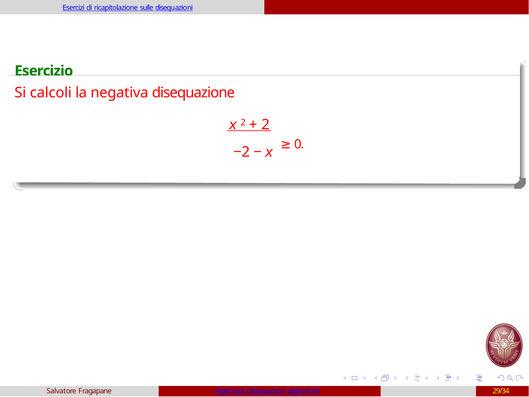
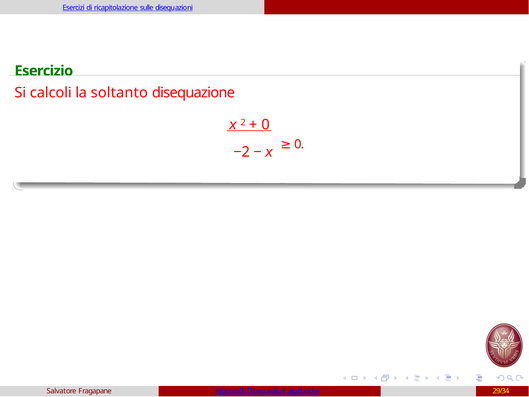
negativa: negativa -> soltanto
2 at (266, 125): 2 -> 0
